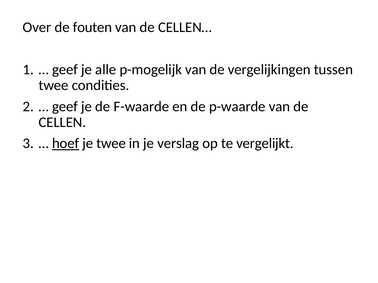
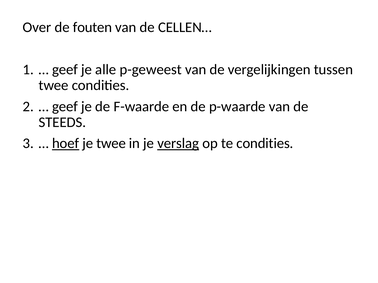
p-mogelijk: p-mogelijk -> p-geweest
CELLEN: CELLEN -> STEEDS
verslag underline: none -> present
te vergelijkt: vergelijkt -> condities
